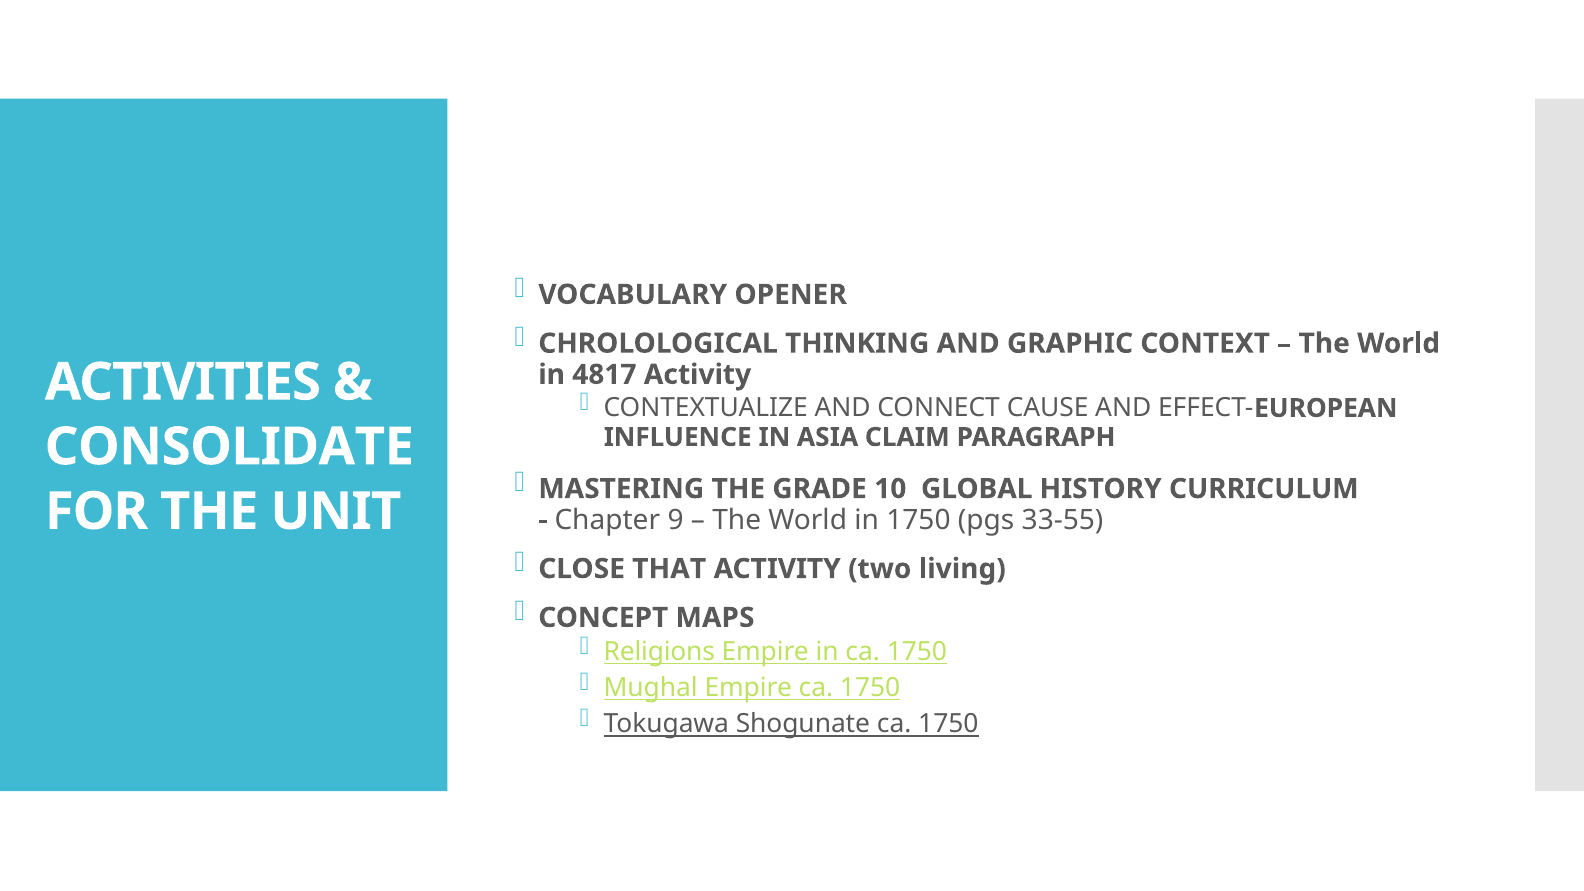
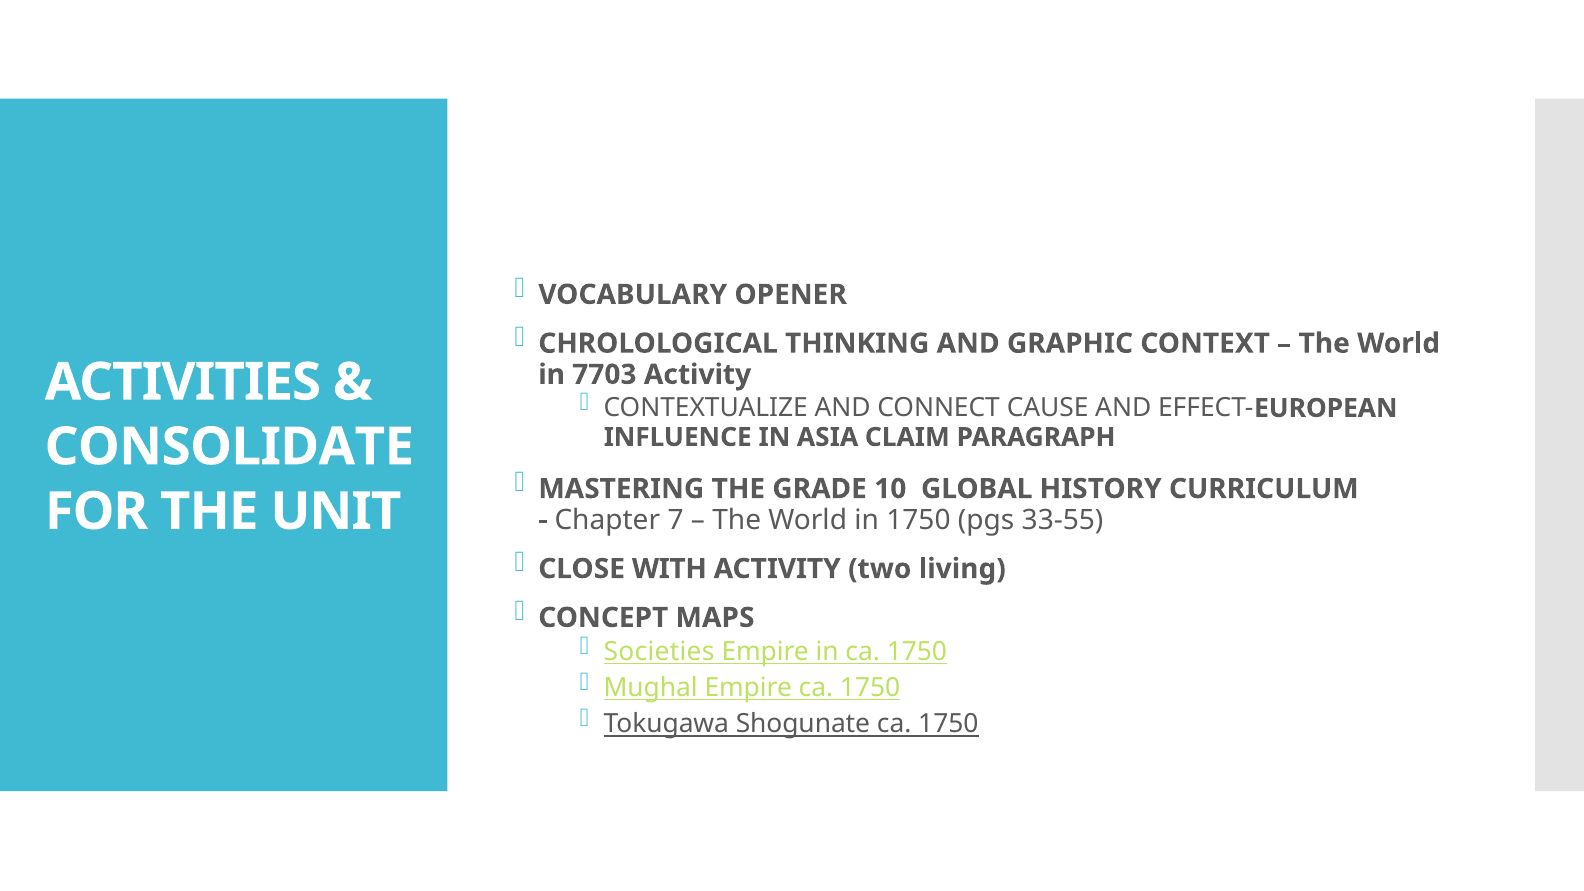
4817: 4817 -> 7703
9: 9 -> 7
THAT: THAT -> WITH
Religions: Religions -> Societies
